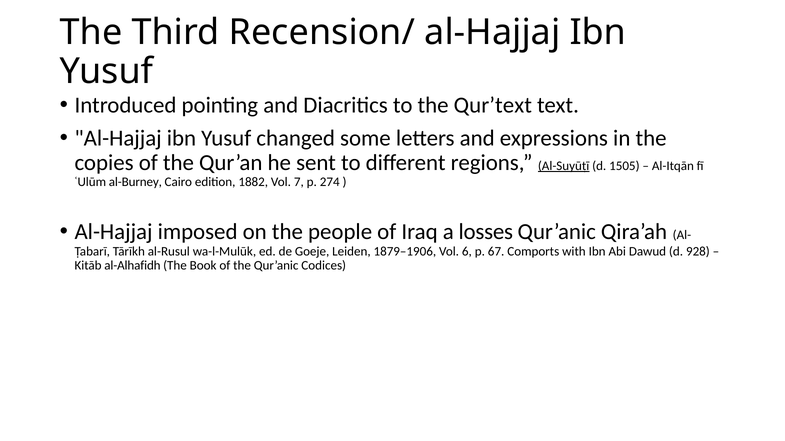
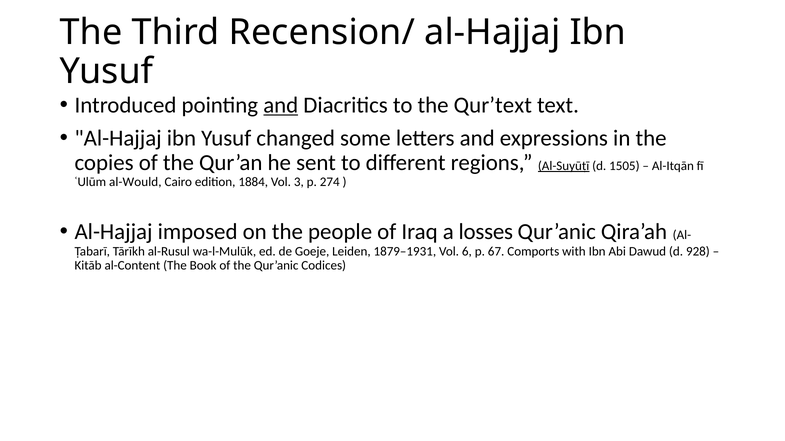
and at (281, 105) underline: none -> present
al-Burney: al-Burney -> al-Would
1882: 1882 -> 1884
7: 7 -> 3
1879–1906: 1879–1906 -> 1879–1931
al-Alhafidh: al-Alhafidh -> al-Content
